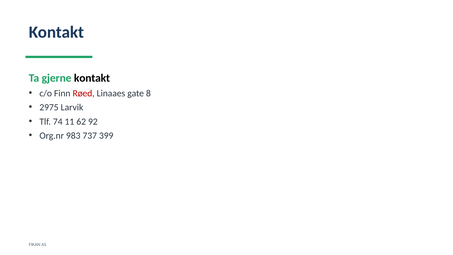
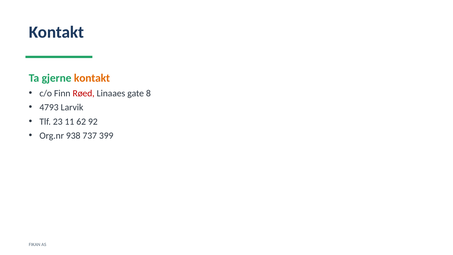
kontakt at (92, 78) colour: black -> orange
2975: 2975 -> 4793
74: 74 -> 23
983: 983 -> 938
